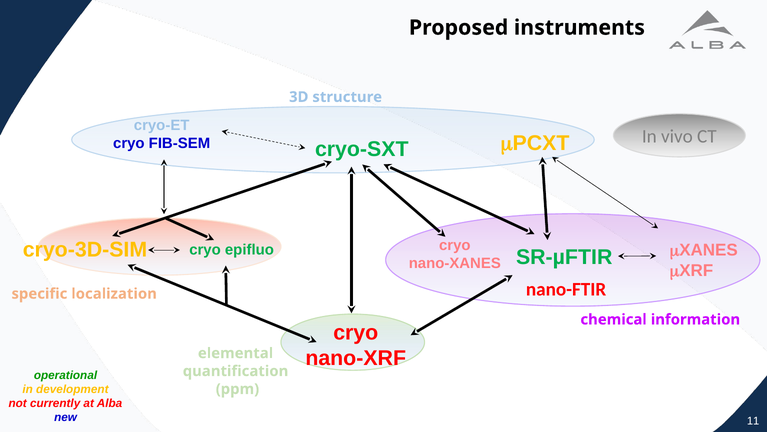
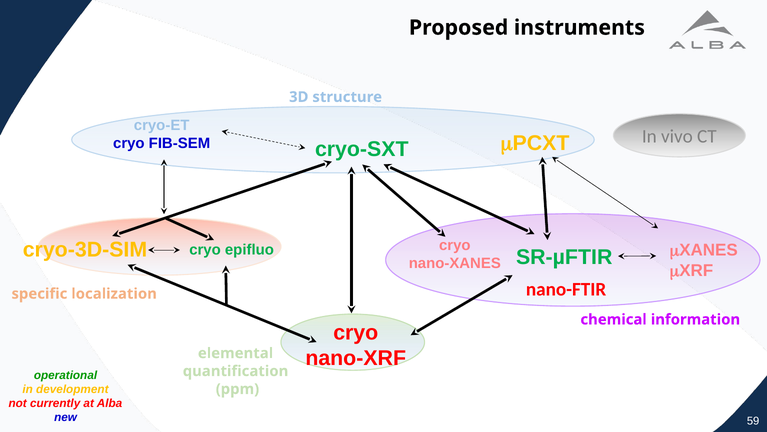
11: 11 -> 59
